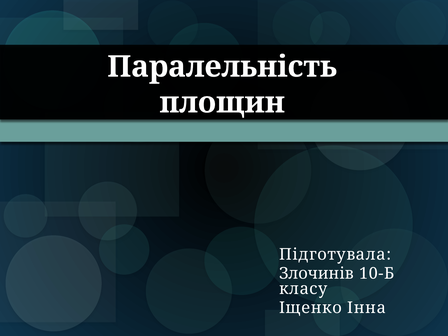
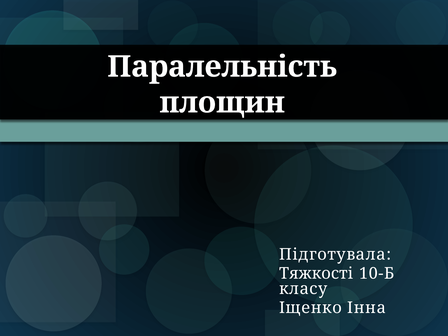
Злочинів: Злочинів -> Тяжкості
